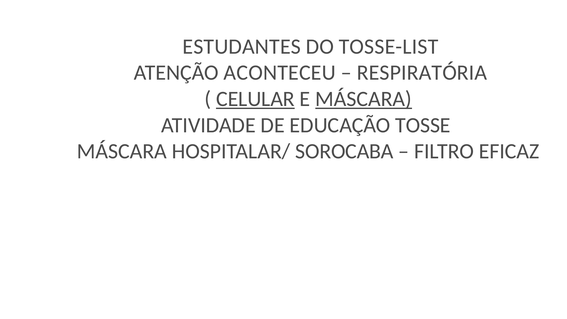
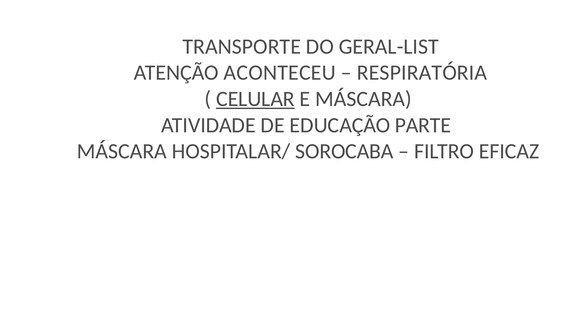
ESTUDANTES: ESTUDANTES -> TRANSPORTE
TOSSE-LIST: TOSSE-LIST -> GERAL-LIST
MÁSCARA at (364, 99) underline: present -> none
TOSSE: TOSSE -> PARTE
